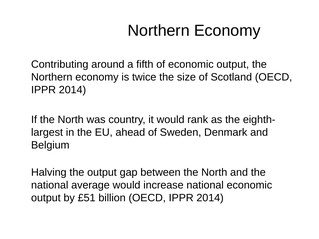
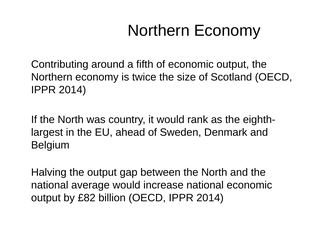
£51: £51 -> £82
